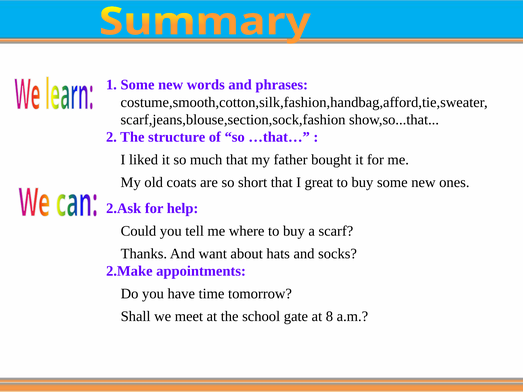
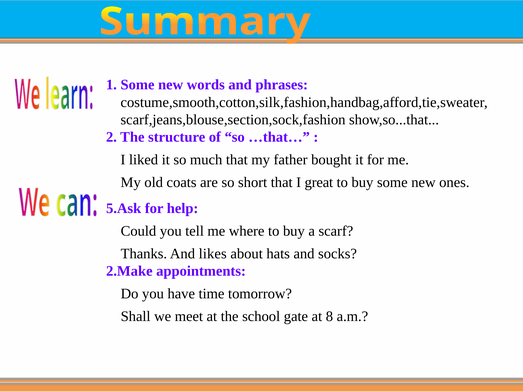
2.Ask: 2.Ask -> 5.Ask
want: want -> likes
